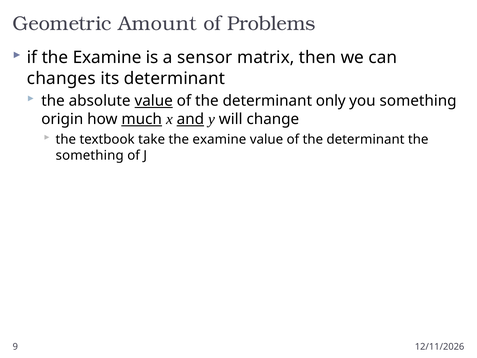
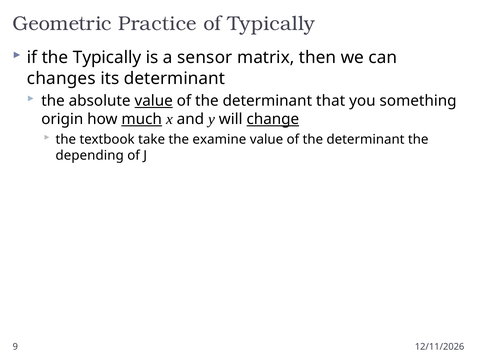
Amount: Amount -> Practice
of Problems: Problems -> Typically
if the Examine: Examine -> Typically
only: only -> that
and underline: present -> none
change underline: none -> present
something at (90, 155): something -> depending
